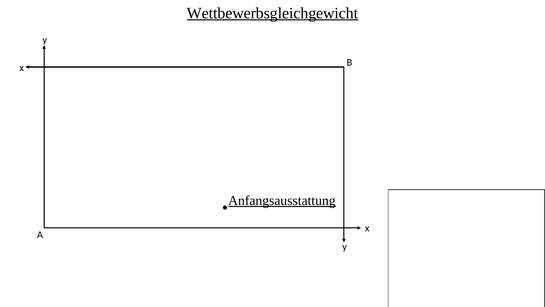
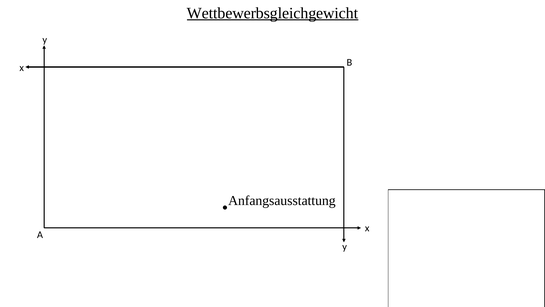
Anfangsausstattung underline: present -> none
